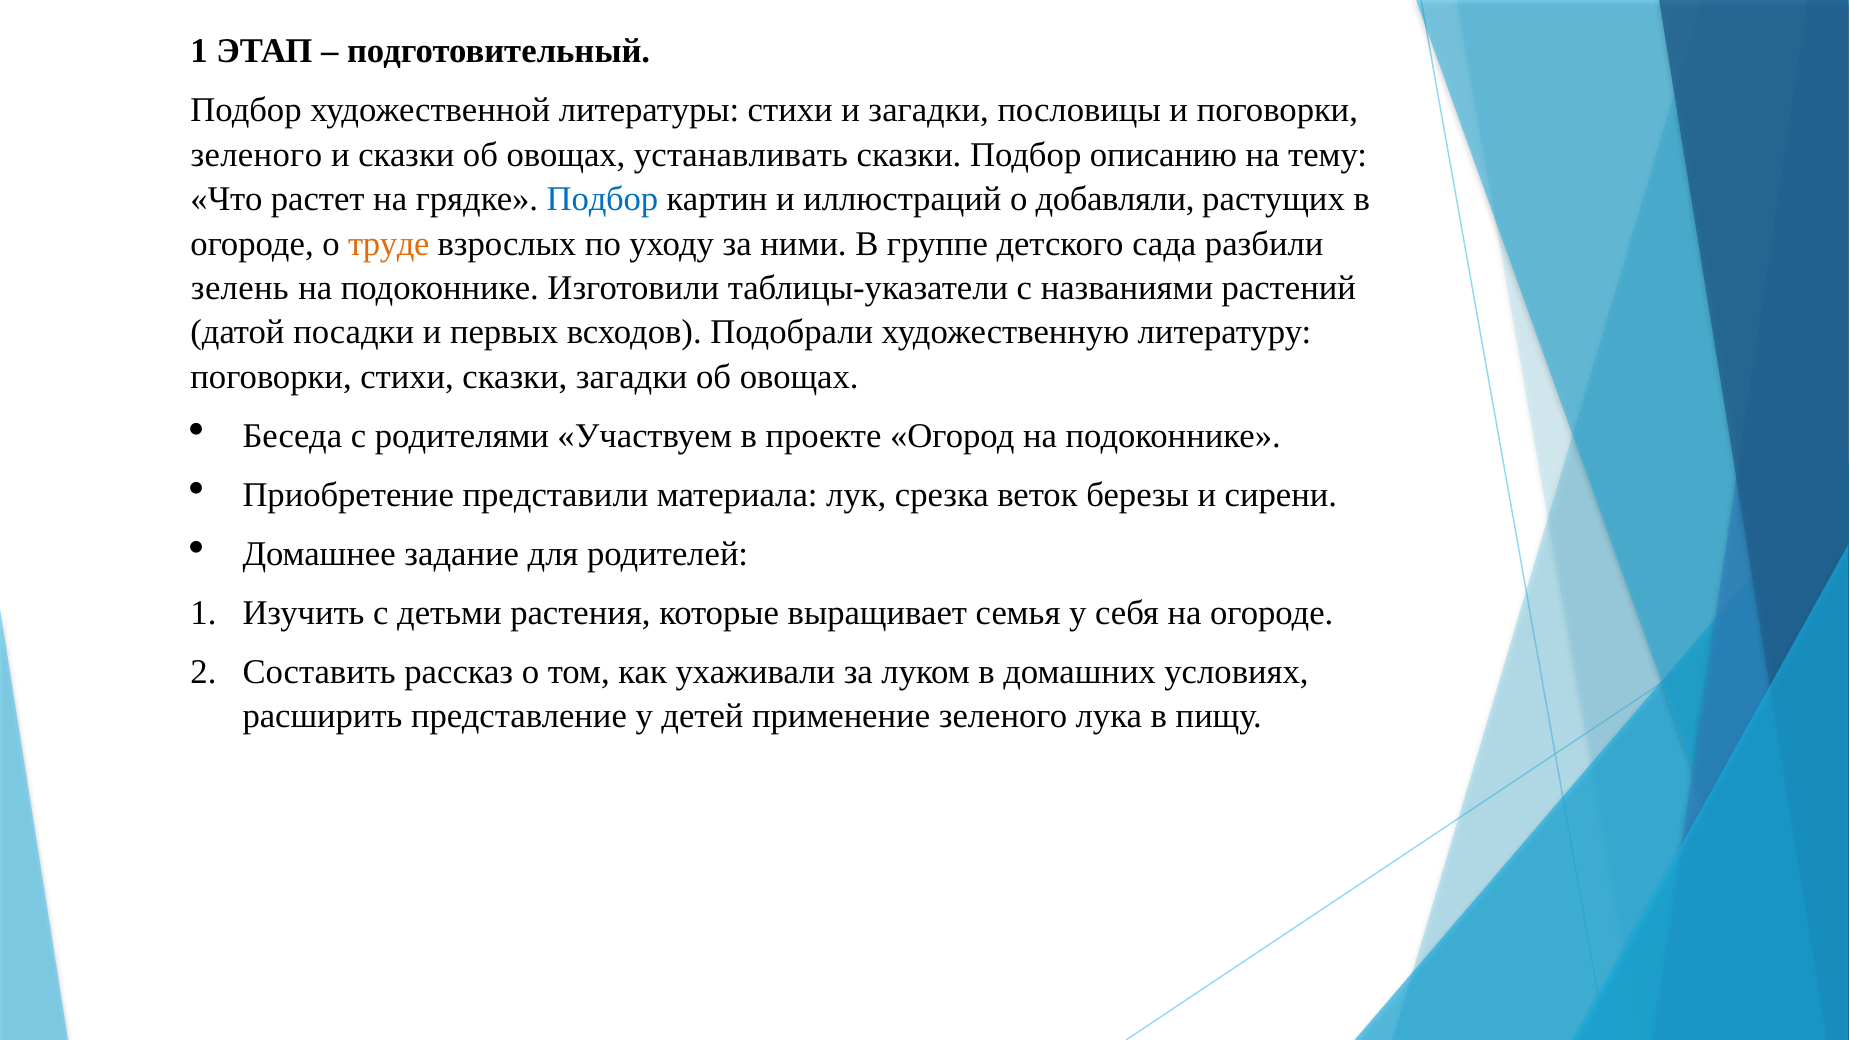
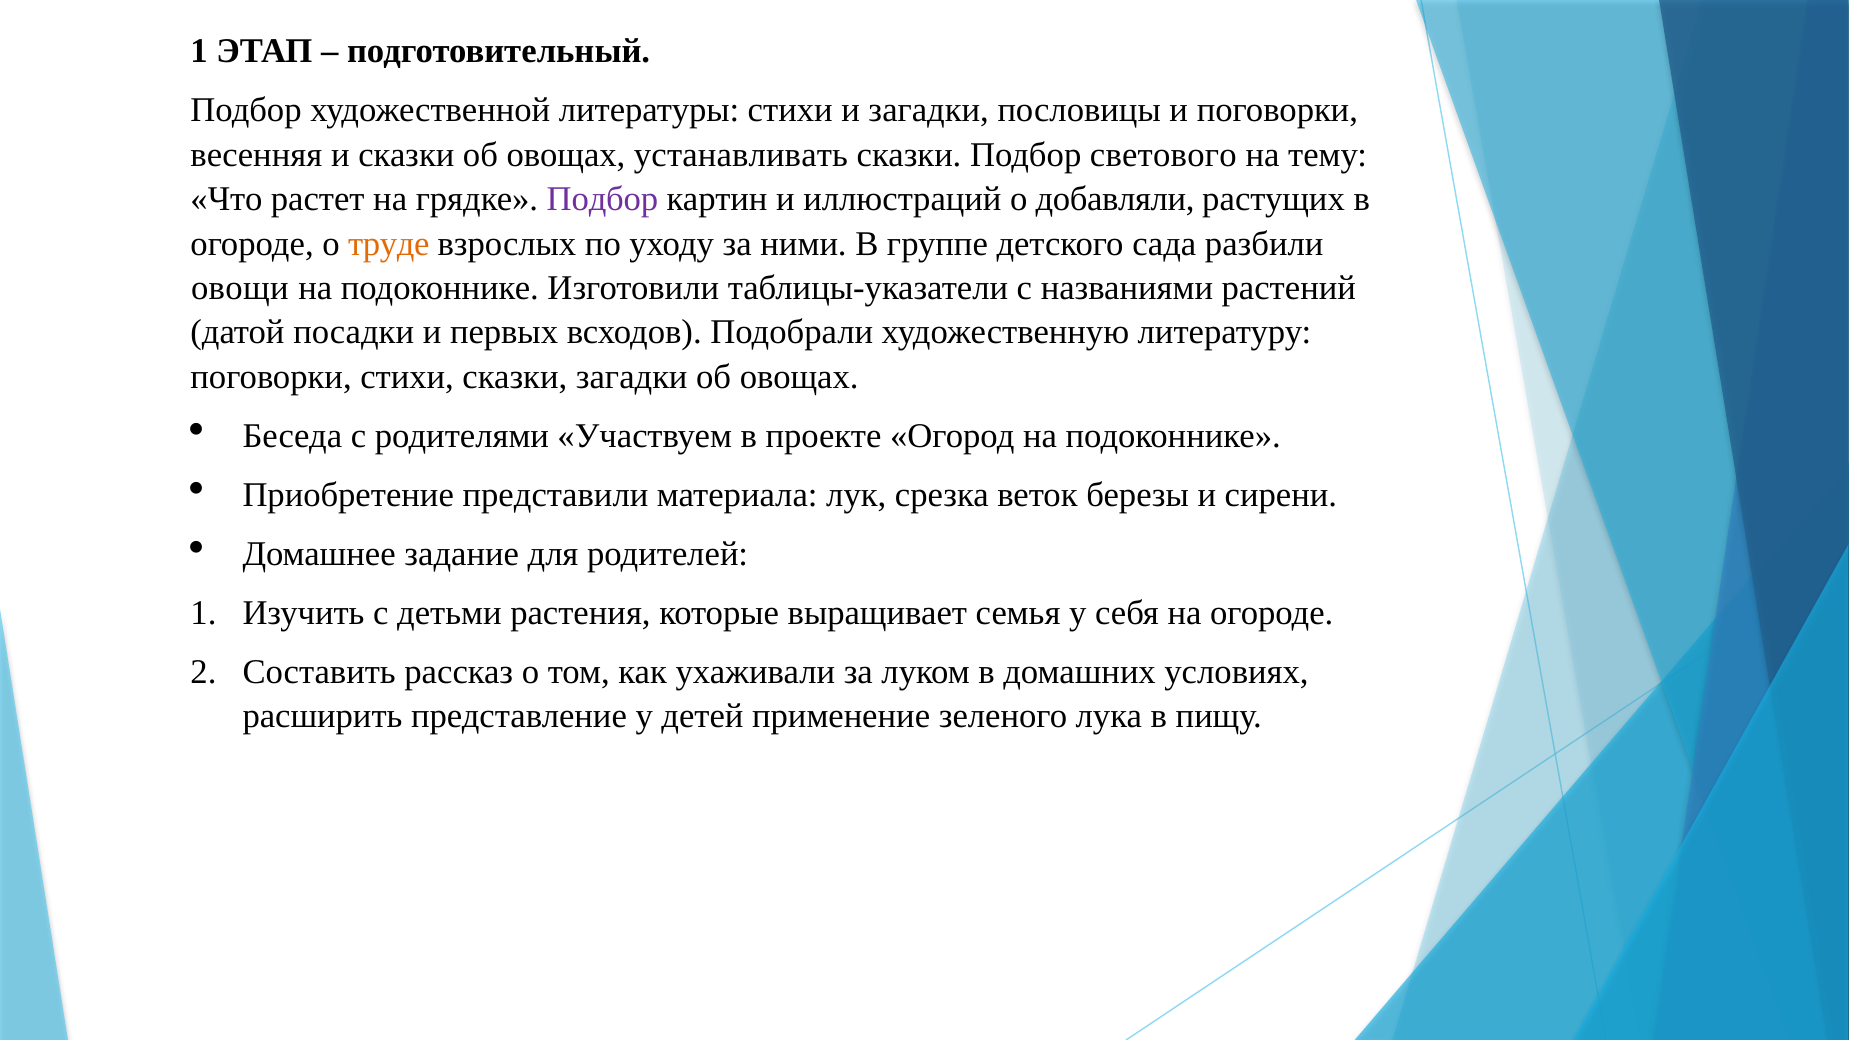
зеленого at (256, 155): зеленого -> весенняя
описанию: описанию -> светового
Подбор at (602, 199) colour: blue -> purple
зелень: зелень -> овощи
